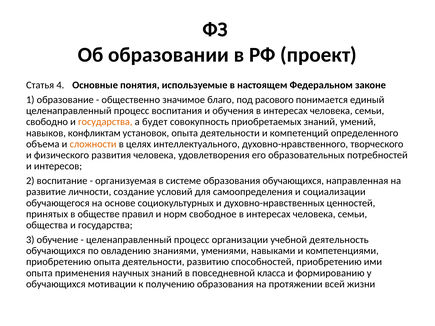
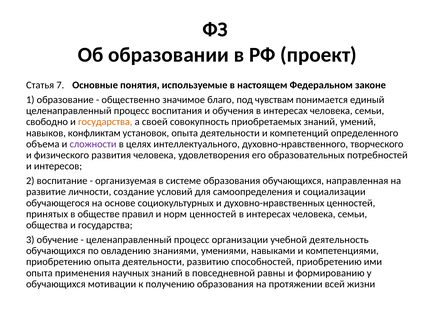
4: 4 -> 7
расового: расового -> чувствам
будет: будет -> своей
сложности colour: orange -> purple
норм свободное: свободное -> ценностей
класса: класса -> равны
